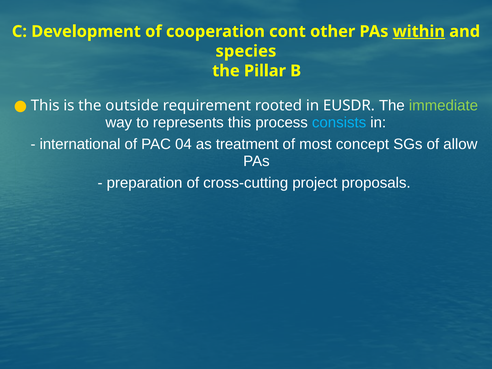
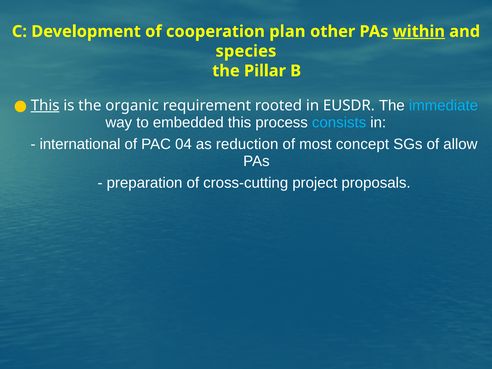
cont: cont -> plan
This at (45, 105) underline: none -> present
outside: outside -> organic
immediate colour: light green -> light blue
represents: represents -> embedded
treatment: treatment -> reduction
